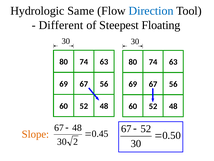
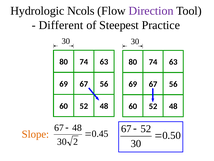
Same: Same -> Ncols
Direction colour: blue -> purple
Floating: Floating -> Practice
